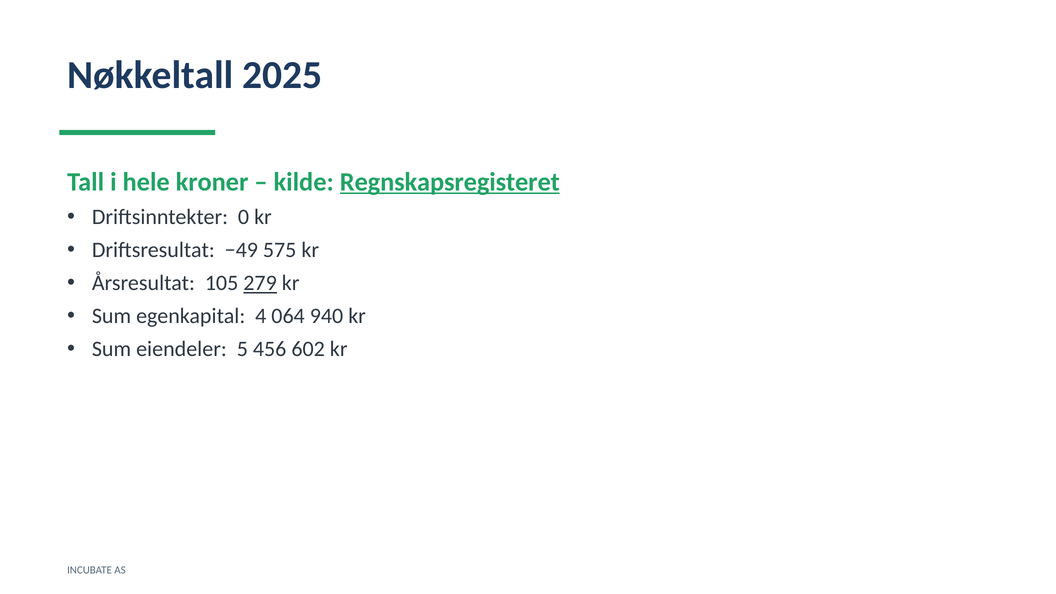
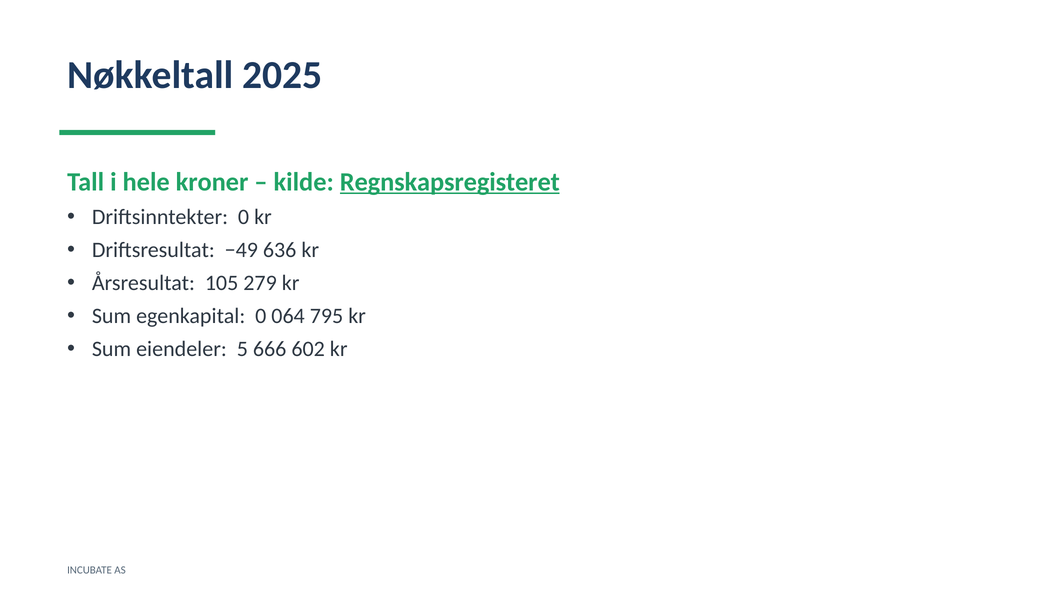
575: 575 -> 636
279 underline: present -> none
egenkapital 4: 4 -> 0
940: 940 -> 795
456: 456 -> 666
